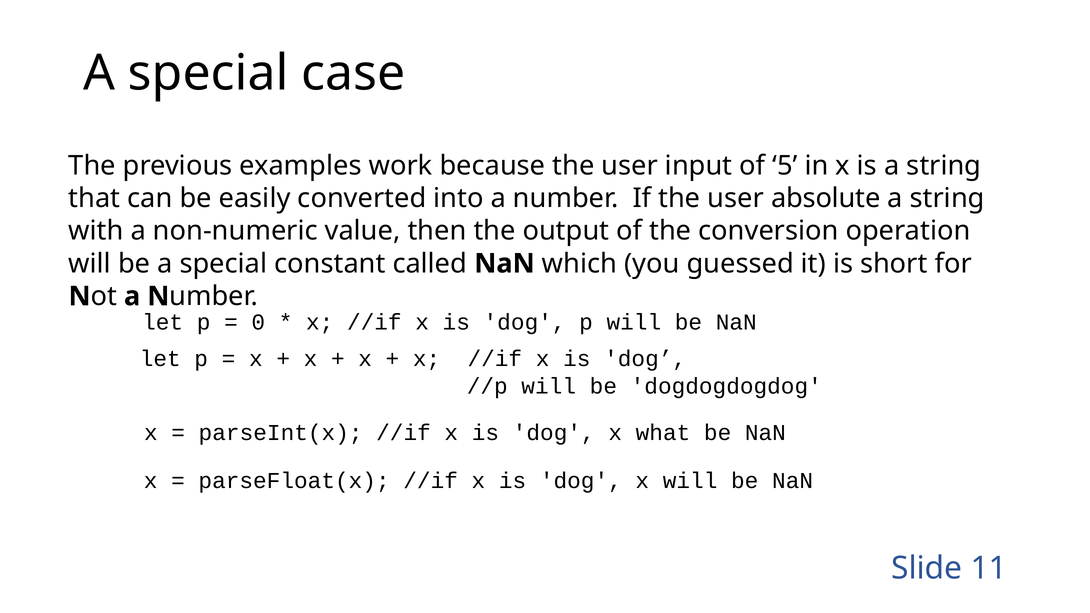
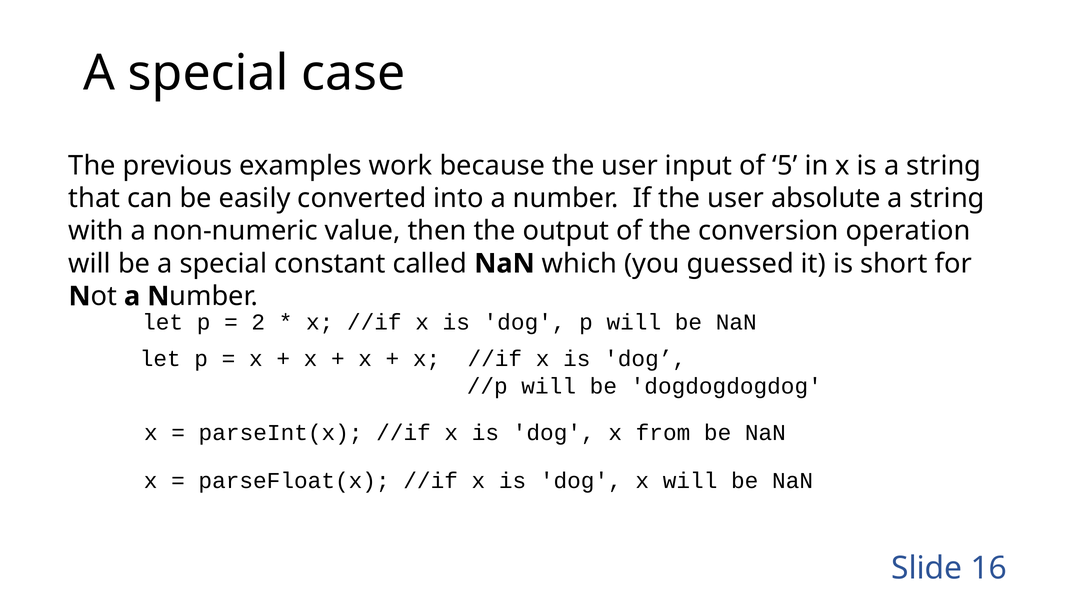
0: 0 -> 2
what: what -> from
11: 11 -> 16
